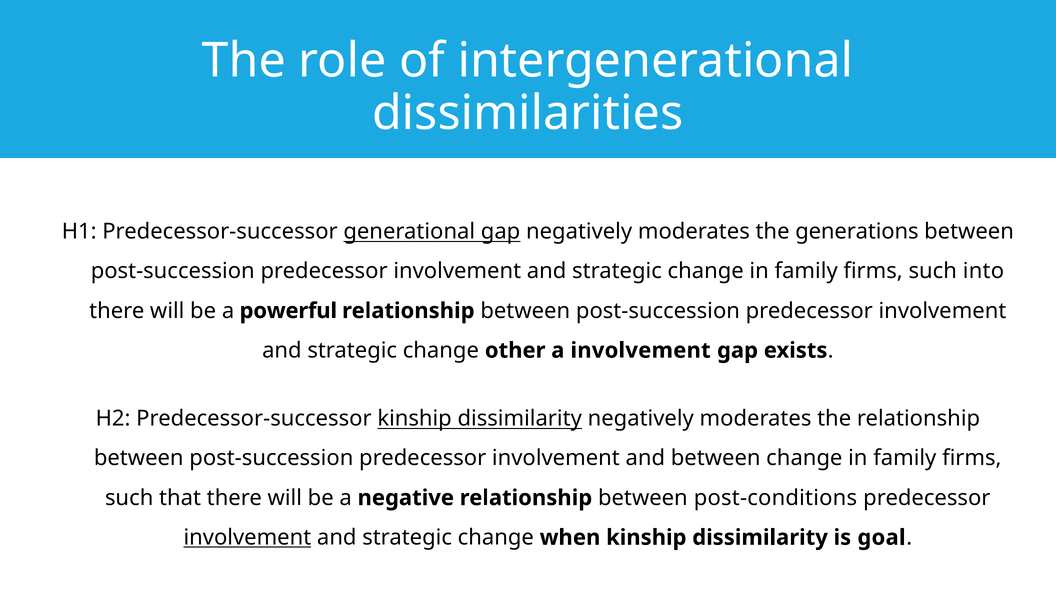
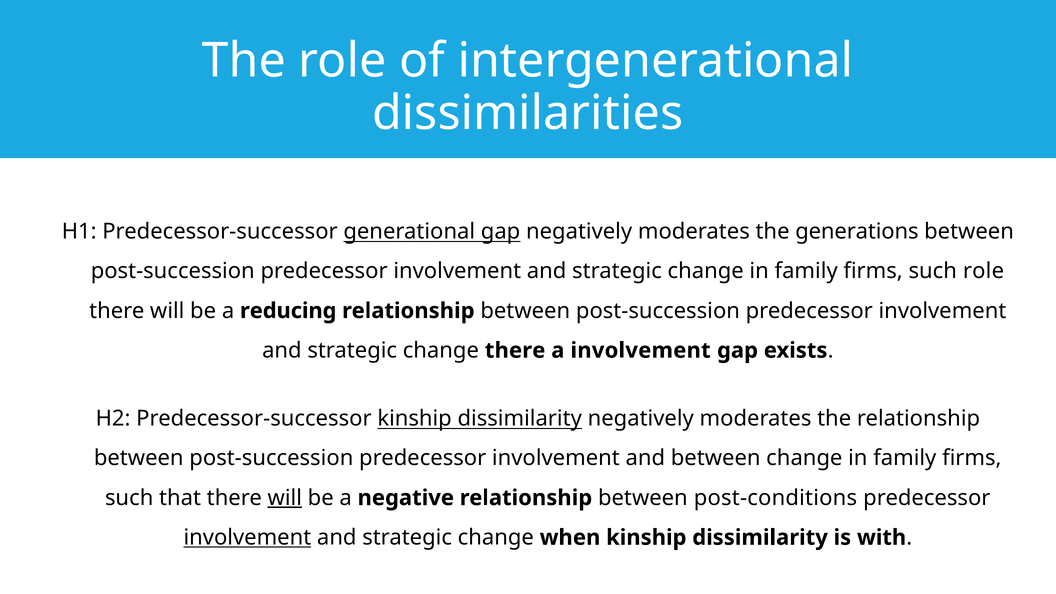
such into: into -> role
powerful: powerful -> reducing
change other: other -> there
will at (285, 498) underline: none -> present
goal: goal -> with
